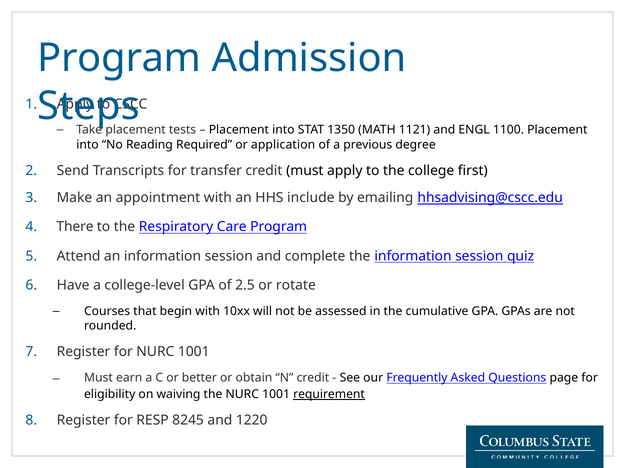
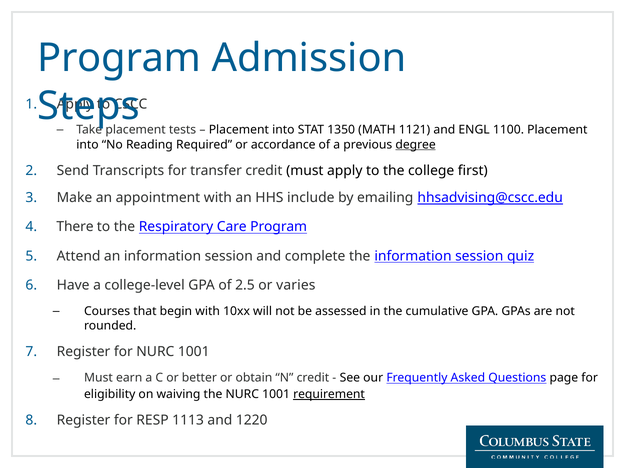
application: application -> accordance
degree underline: none -> present
rotate: rotate -> varies
8245: 8245 -> 1113
